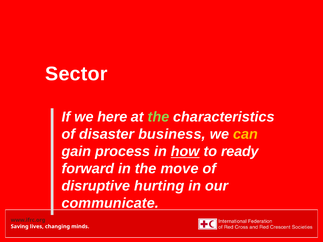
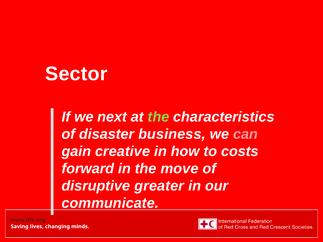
here: here -> next
can colour: yellow -> pink
process: process -> creative
how underline: present -> none
ready: ready -> costs
hurting: hurting -> greater
